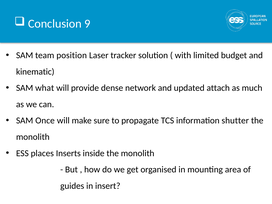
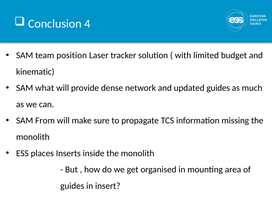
9: 9 -> 4
updated attach: attach -> guides
Once: Once -> From
shutter: shutter -> missing
